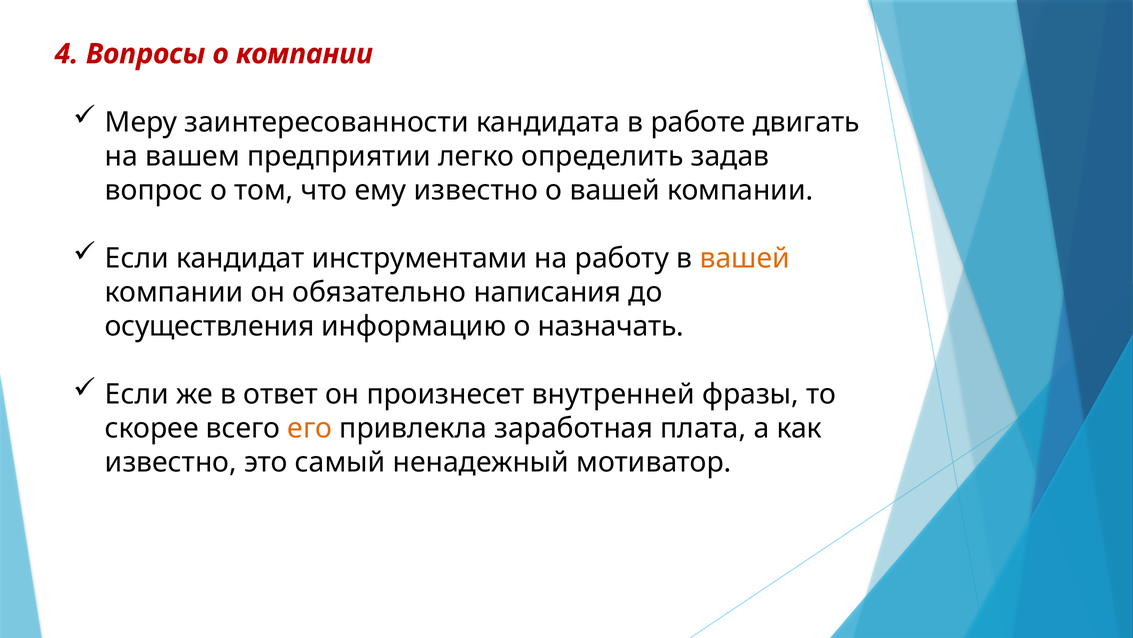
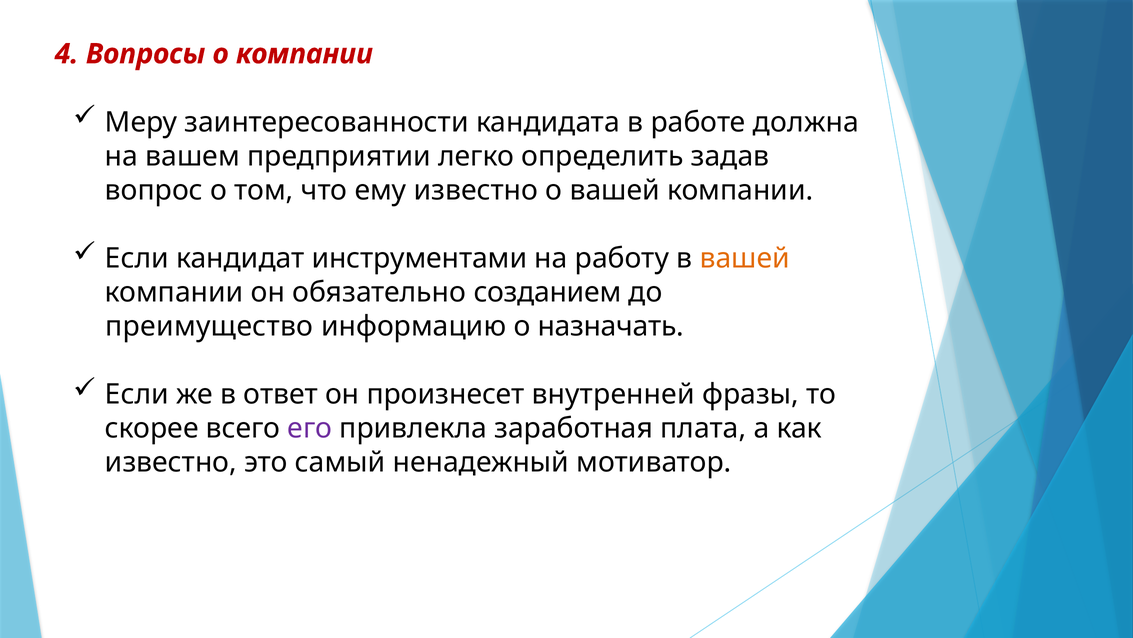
двигать: двигать -> должна
написания: написания -> созданием
осуществления: осуществления -> преимущество
его colour: orange -> purple
